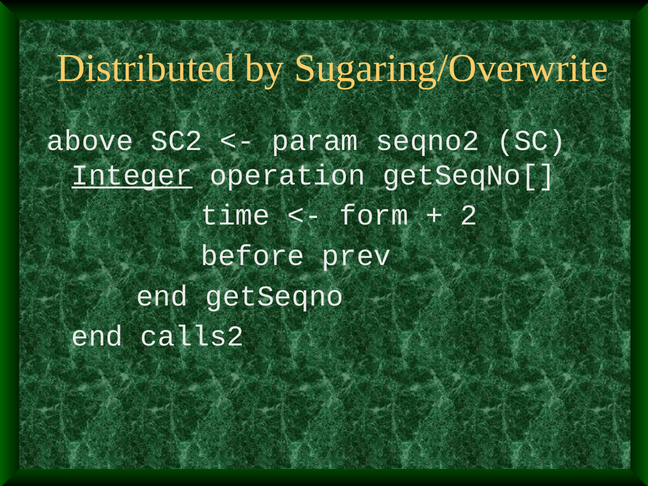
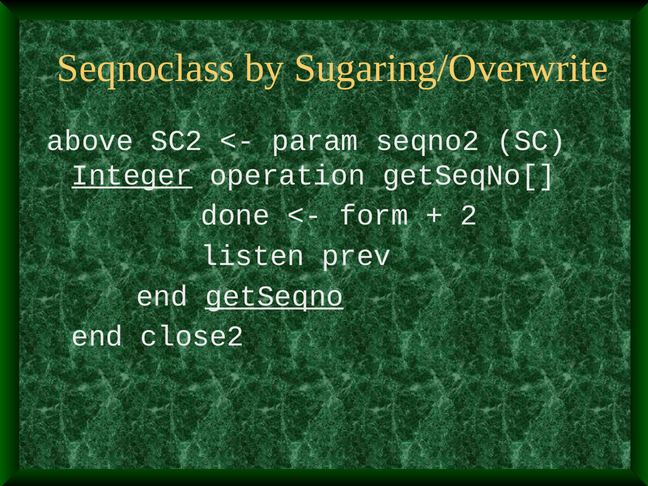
Distributed: Distributed -> Seqnoclass
time: time -> done
before: before -> listen
getSeqno underline: none -> present
calls2: calls2 -> close2
